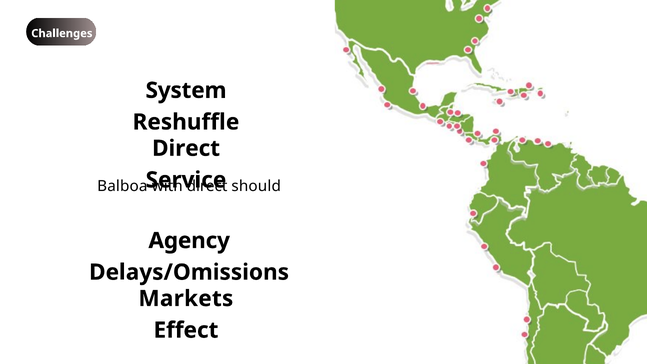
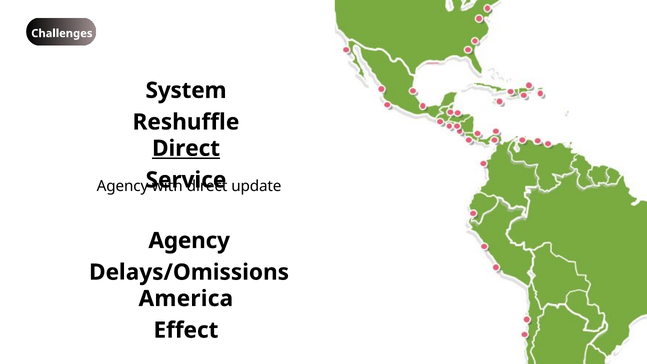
Direct at (186, 148) underline: none -> present
Balboa at (122, 186): Balboa -> Agency
should: should -> update
Markets: Markets -> America
